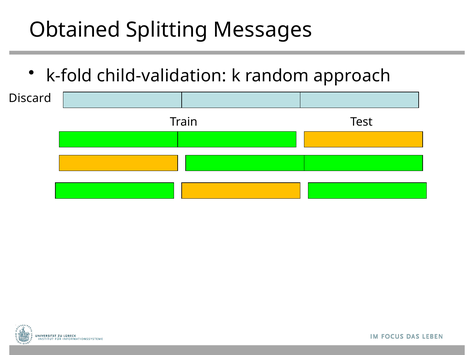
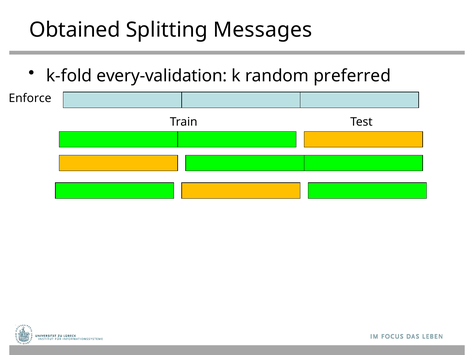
child-validation: child-validation -> every-validation
approach: approach -> preferred
Discard: Discard -> Enforce
